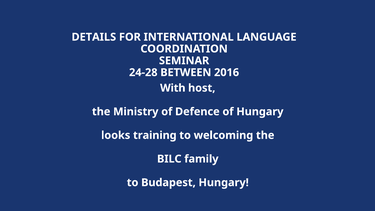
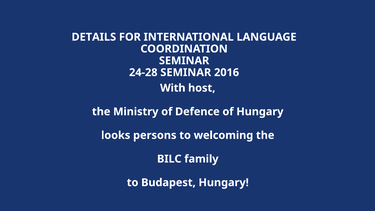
24-28 BETWEEN: BETWEEN -> SEMINAR
training: training -> persons
